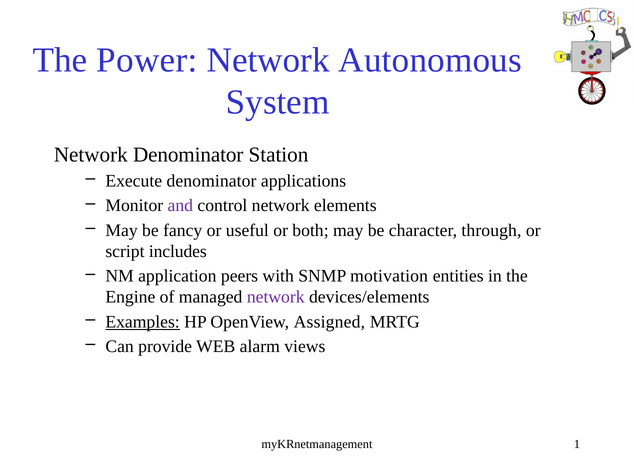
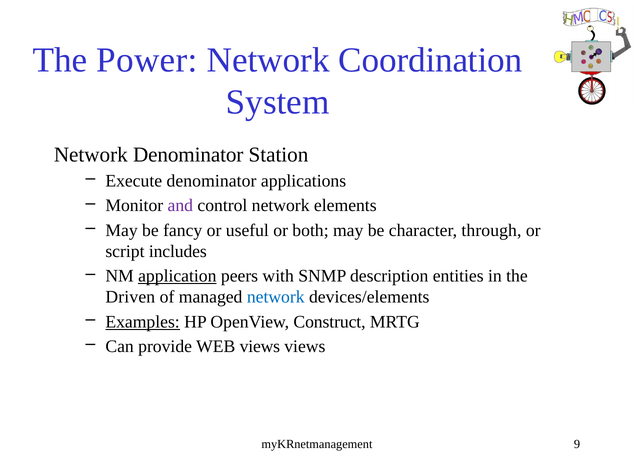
Autonomous: Autonomous -> Coordination
application underline: none -> present
motivation: motivation -> description
Engine: Engine -> Driven
network at (276, 297) colour: purple -> blue
Assigned: Assigned -> Construct
WEB alarm: alarm -> views
1: 1 -> 9
